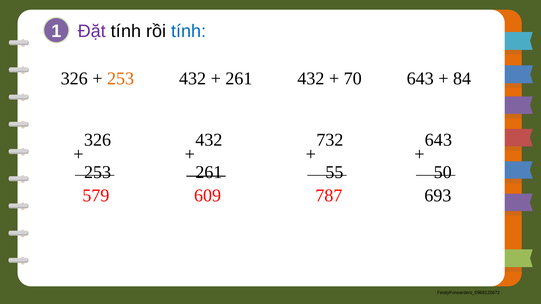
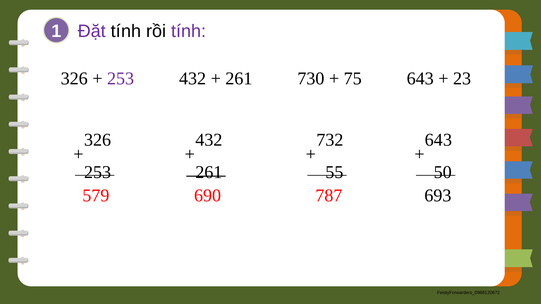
tính at (189, 31) colour: blue -> purple
253 at (121, 79) colour: orange -> purple
261 432: 432 -> 730
70: 70 -> 75
84: 84 -> 23
609: 609 -> 690
